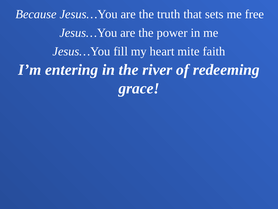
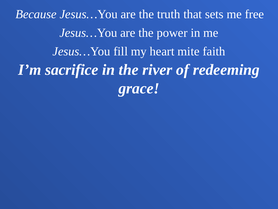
entering: entering -> sacrifice
